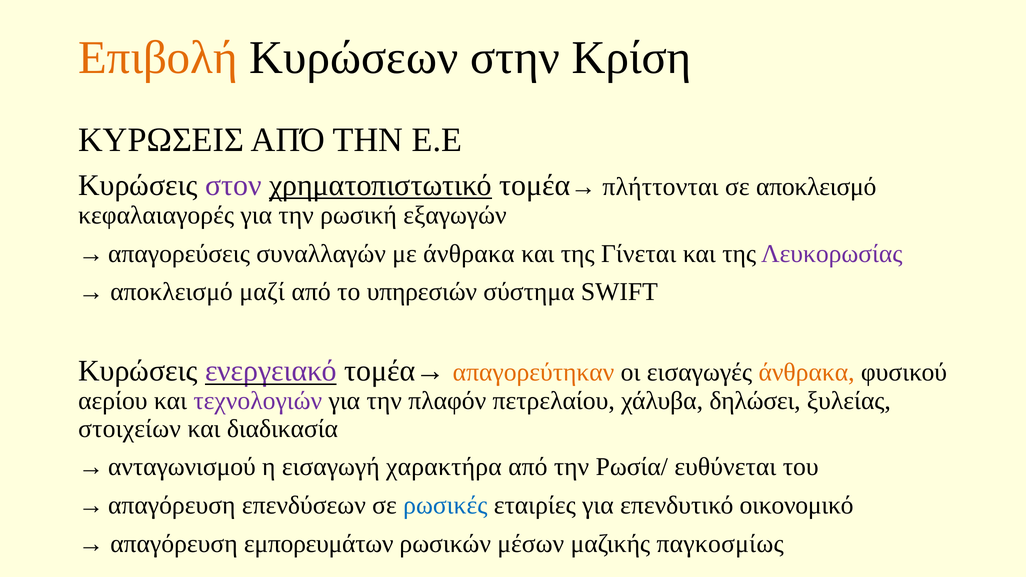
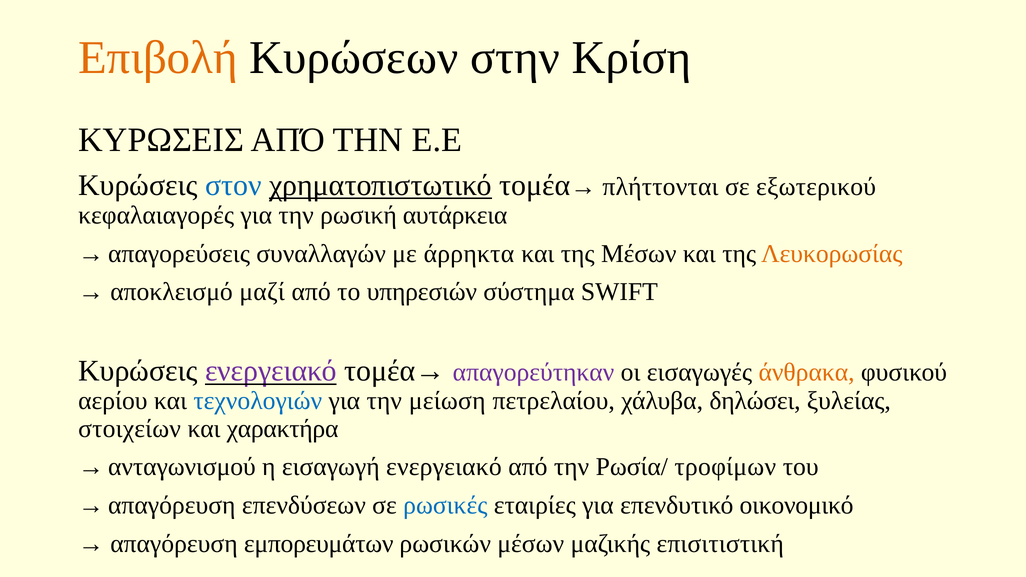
στον colour: purple -> blue
σε αποκλεισμό: αποκλεισμό -> εξωτερικού
εξαγωγών: εξαγωγών -> αυτάρκεια
με άνθρακα: άνθρακα -> άρρηκτα
της Γίνεται: Γίνεται -> Μέσων
Λευκορωσίας colour: purple -> orange
απαγορεύτηκαν colour: orange -> purple
τεχνολογιών colour: purple -> blue
πλαφόν: πλαφόν -> μείωση
διαδικασία: διαδικασία -> χαρακτήρα
εισαγωγή χαρακτήρα: χαρακτήρα -> ενεργειακό
ευθύνεται: ευθύνεται -> τροφίμων
παγκοσμίως: παγκοσμίως -> επισιτιστική
